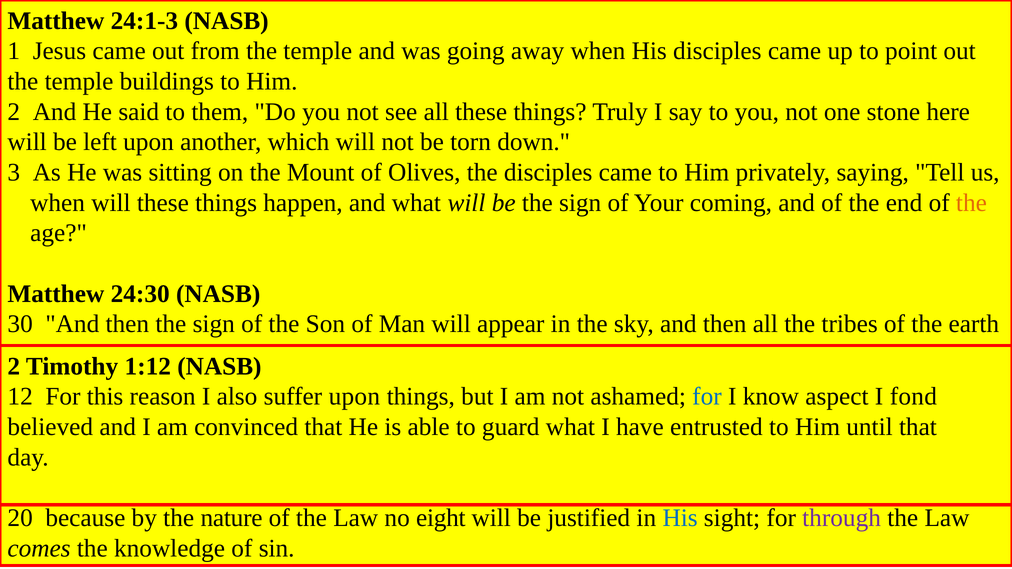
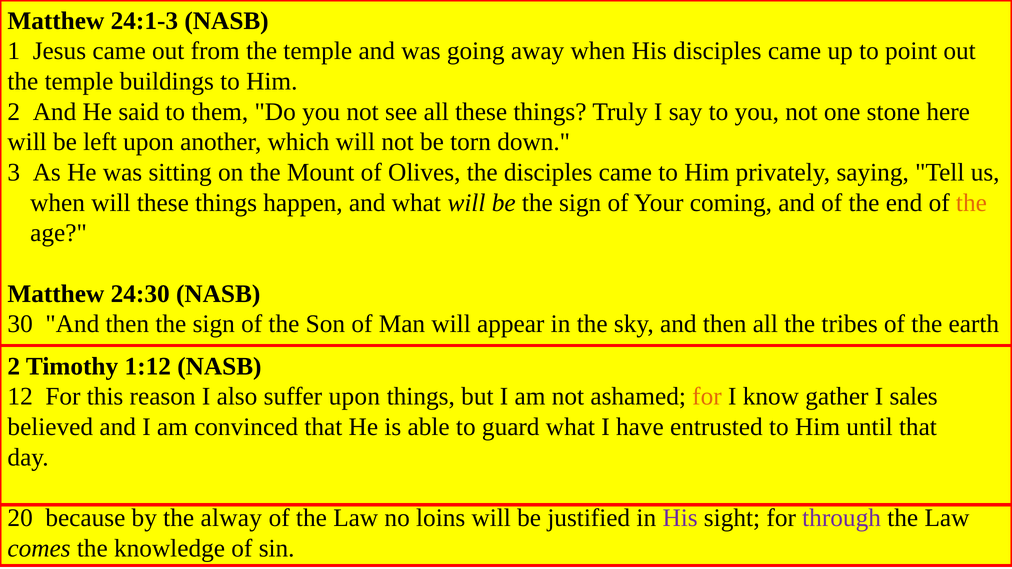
for at (707, 397) colour: blue -> orange
aspect: aspect -> gather
fond: fond -> sales
nature: nature -> alway
eight: eight -> loins
His at (680, 518) colour: blue -> purple
